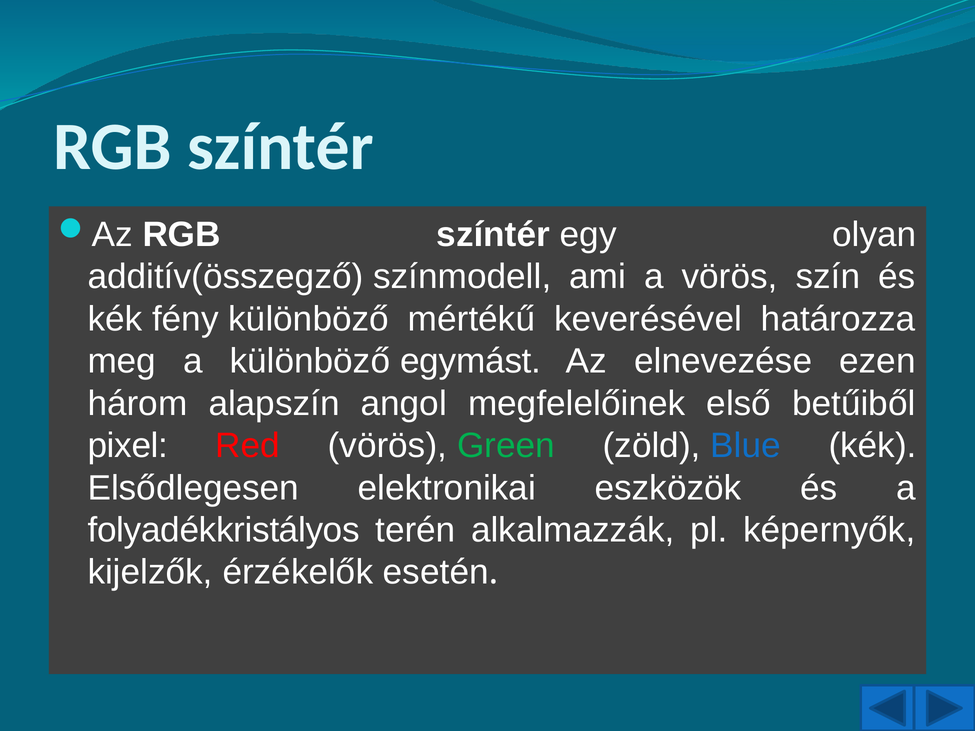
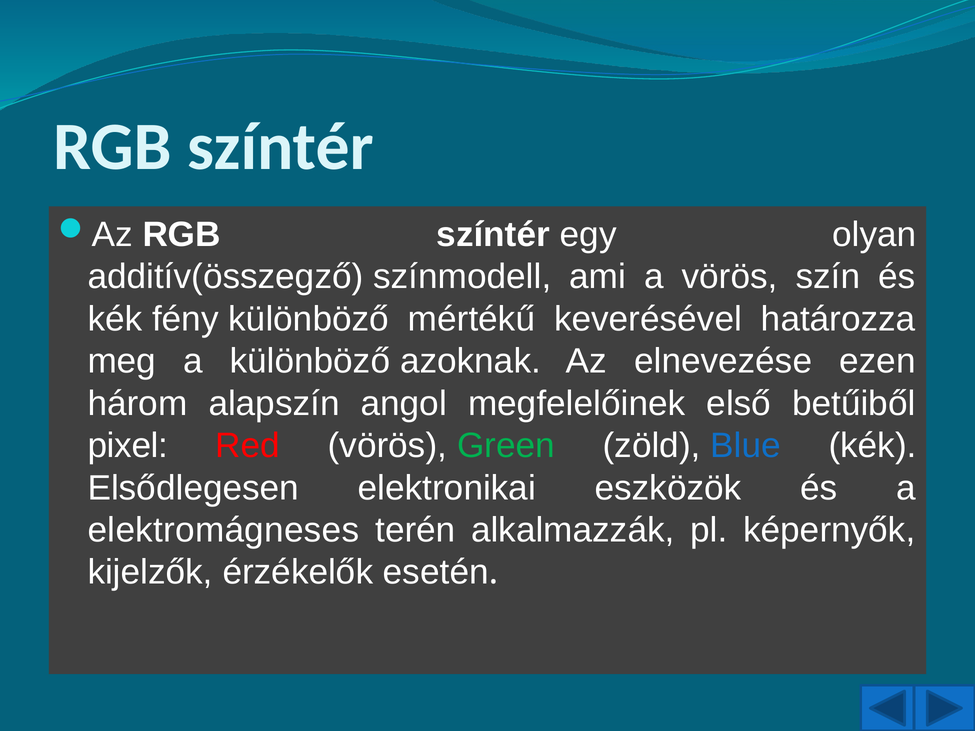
egymást: egymást -> azoknak
folyadékkristályos: folyadékkristályos -> elektromágneses
